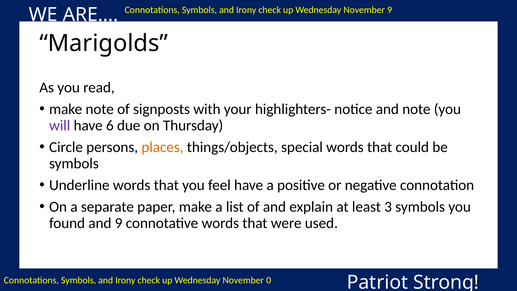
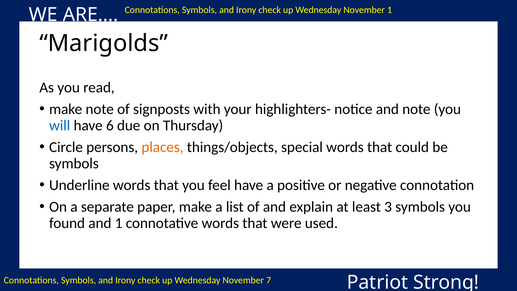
November 9: 9 -> 1
will colour: purple -> blue
and 9: 9 -> 1
0: 0 -> 7
